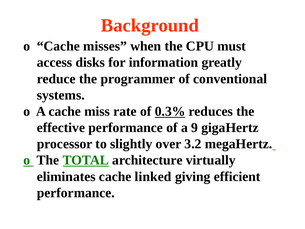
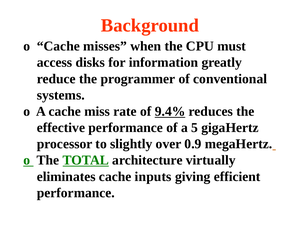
0.3%: 0.3% -> 9.4%
9: 9 -> 5
3.2: 3.2 -> 0.9
linked: linked -> inputs
